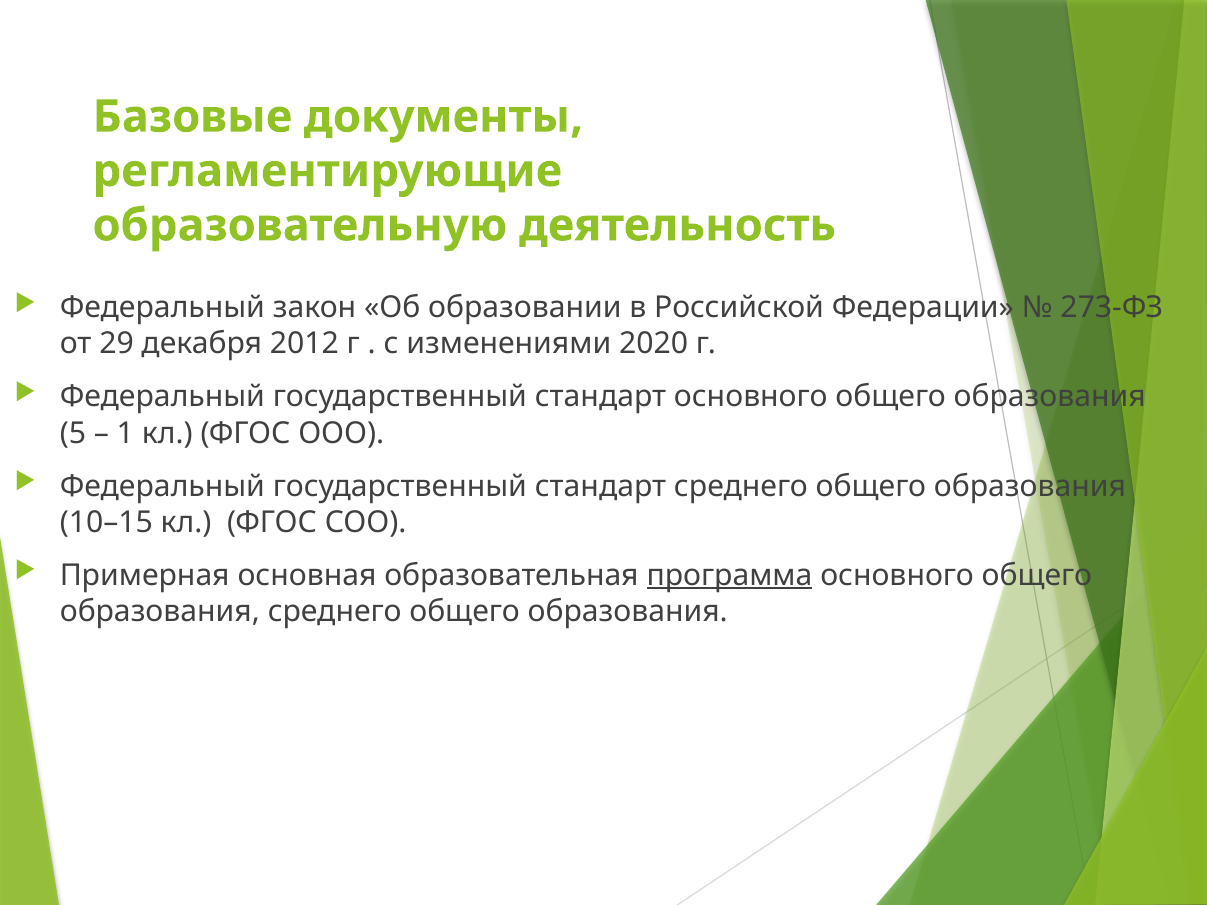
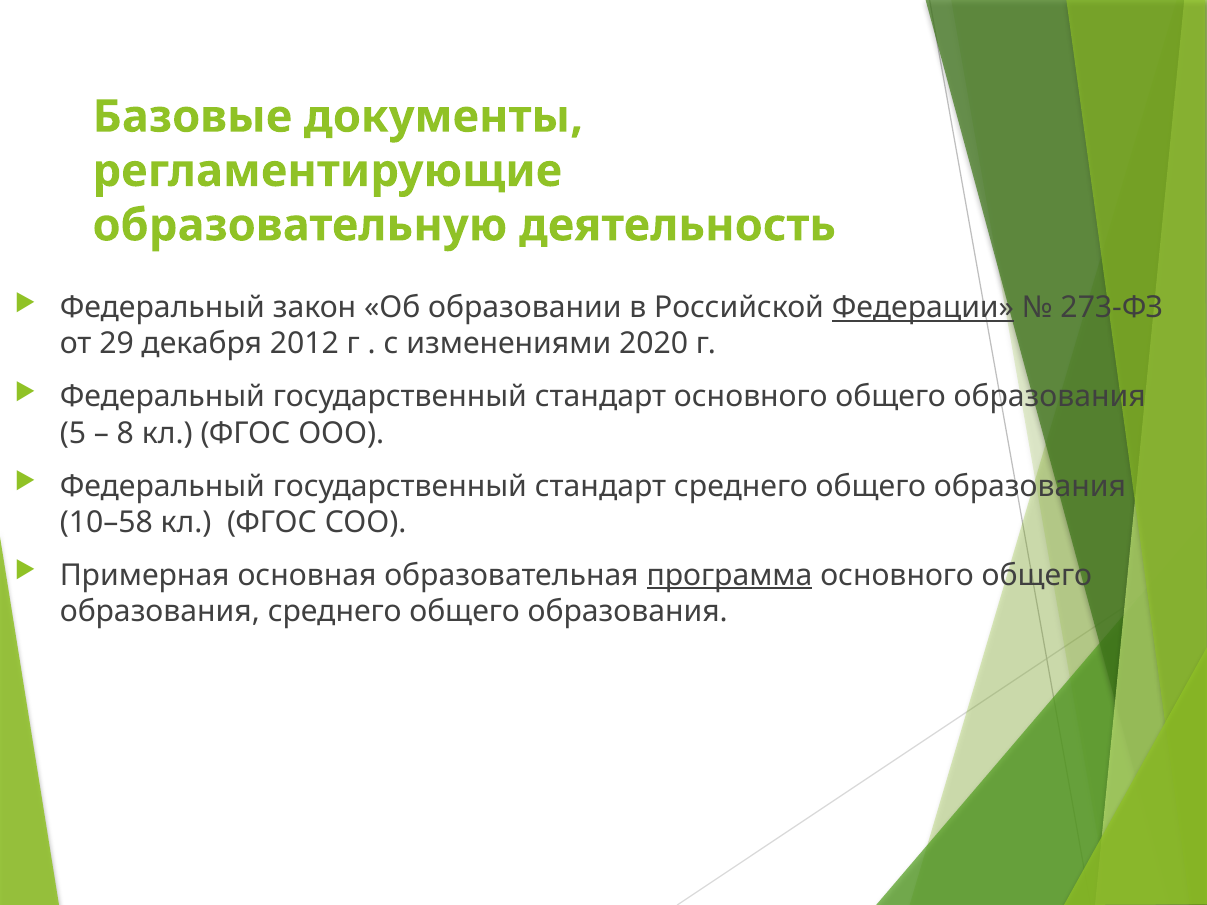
Федерации underline: none -> present
1: 1 -> 8
10–15: 10–15 -> 10–58
